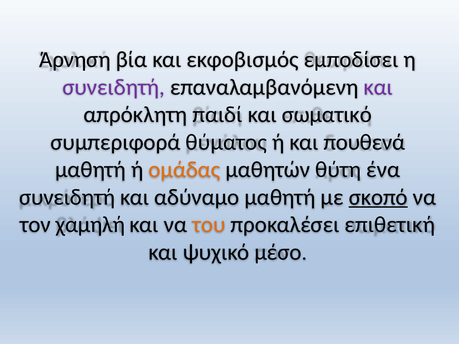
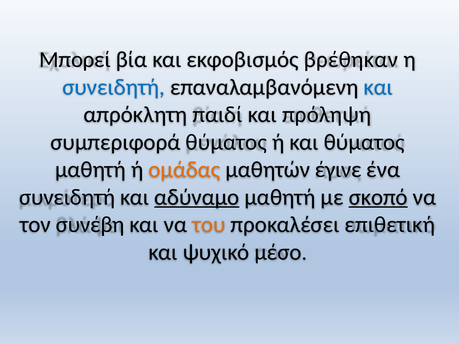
Άρνηση: Άρνηση -> Μπορεί
εμποδίσει: εμποδίσει -> βρέθηκαν
συνειδητή at (114, 87) colour: purple -> blue
και at (378, 87) colour: purple -> blue
σωματικό: σωματικό -> πρόληψη
και πουθενά: πουθενά -> θύματος
θύτη: θύτη -> έγινε
αδύναμο underline: none -> present
χαμηλή: χαμηλή -> συνέβη
